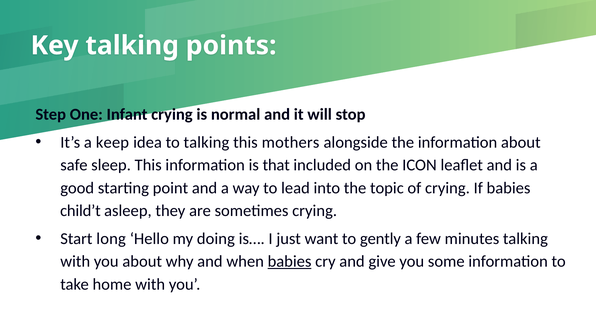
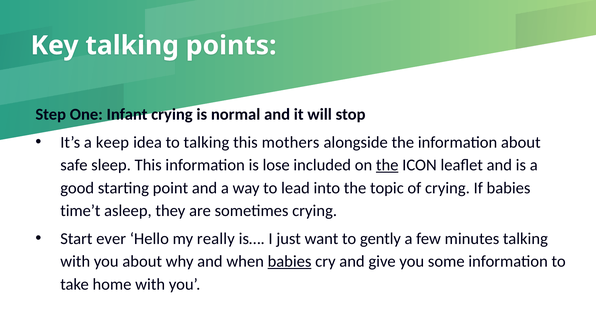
that: that -> lose
the at (387, 165) underline: none -> present
child’t: child’t -> time’t
long: long -> ever
doing: doing -> really
